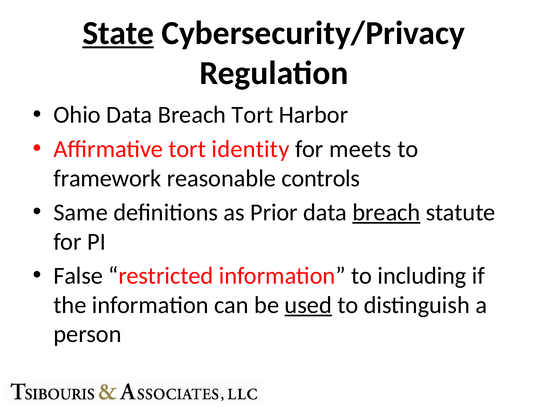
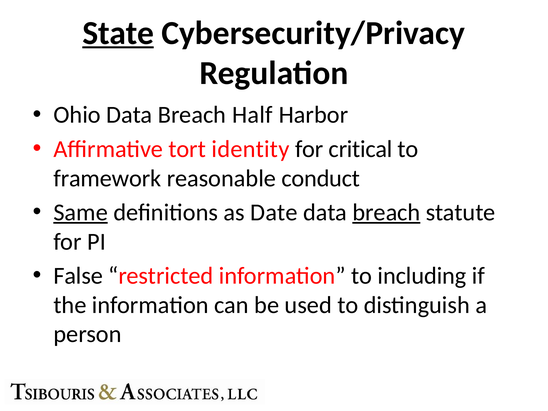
Breach Tort: Tort -> Half
meets: meets -> critical
controls: controls -> conduct
Same underline: none -> present
Prior: Prior -> Date
used underline: present -> none
